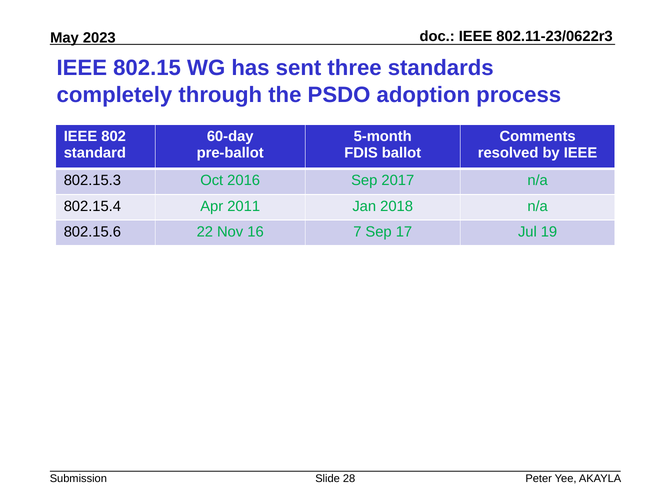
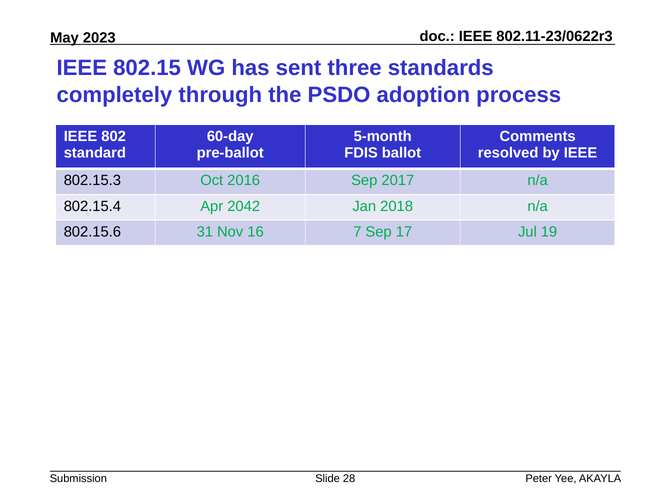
2011: 2011 -> 2042
22: 22 -> 31
